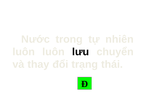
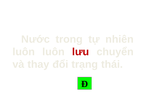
lưu colour: black -> red
